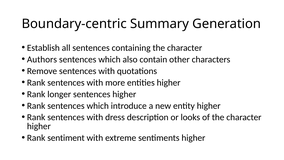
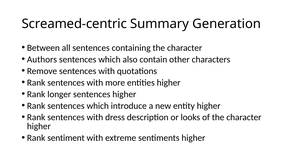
Boundary-centric: Boundary-centric -> Screamed-centric
Establish: Establish -> Between
